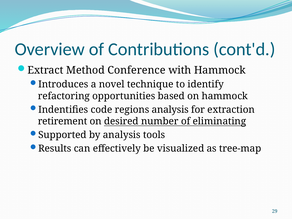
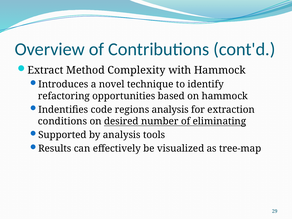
Conference: Conference -> Complexity
retirement: retirement -> conditions
